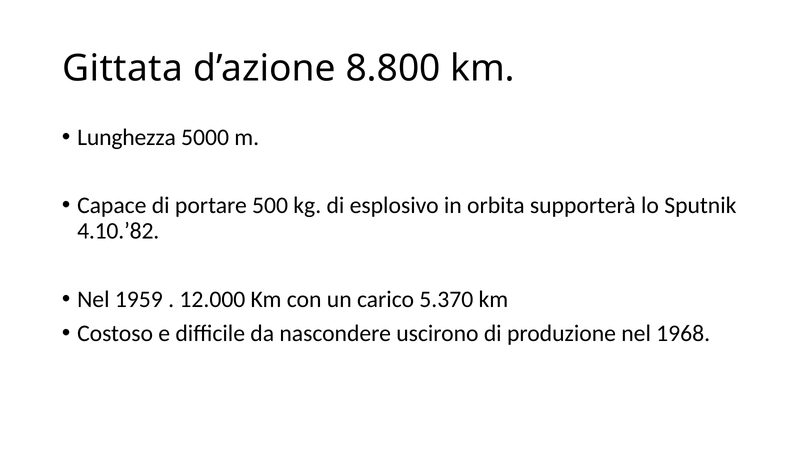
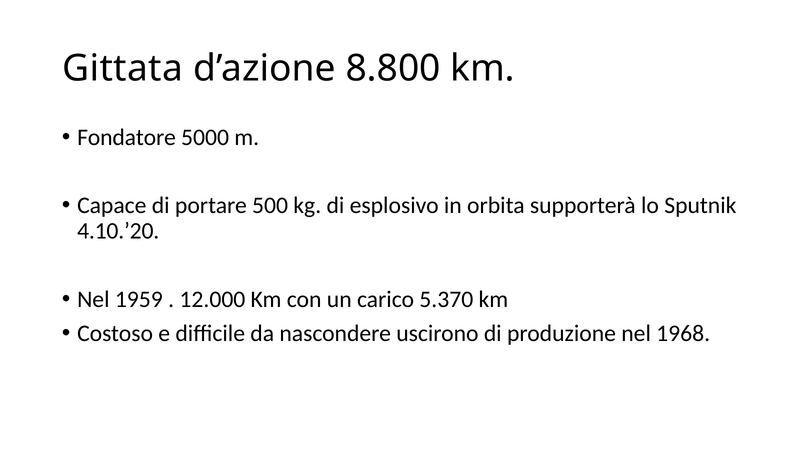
Lunghezza: Lunghezza -> Fondatore
4.10.’82: 4.10.’82 -> 4.10.’20
